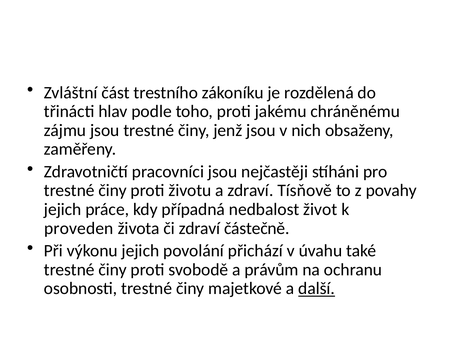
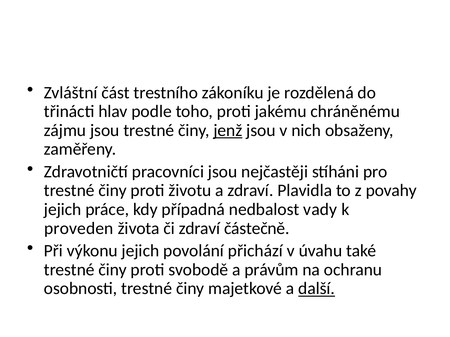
jenž underline: none -> present
Tísňově: Tísňově -> Plavidla
život: život -> vady
